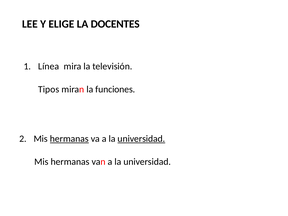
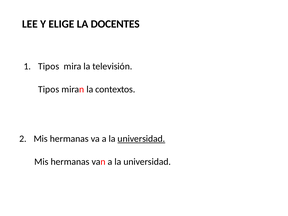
Línea at (49, 66): Línea -> Tipos
funciones: funciones -> contextos
hermanas at (69, 139) underline: present -> none
